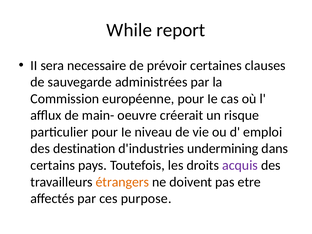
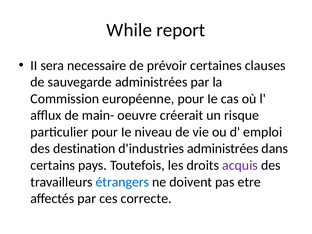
d'industries undermining: undermining -> administrées
étrangers colour: orange -> blue
purpose: purpose -> correcte
